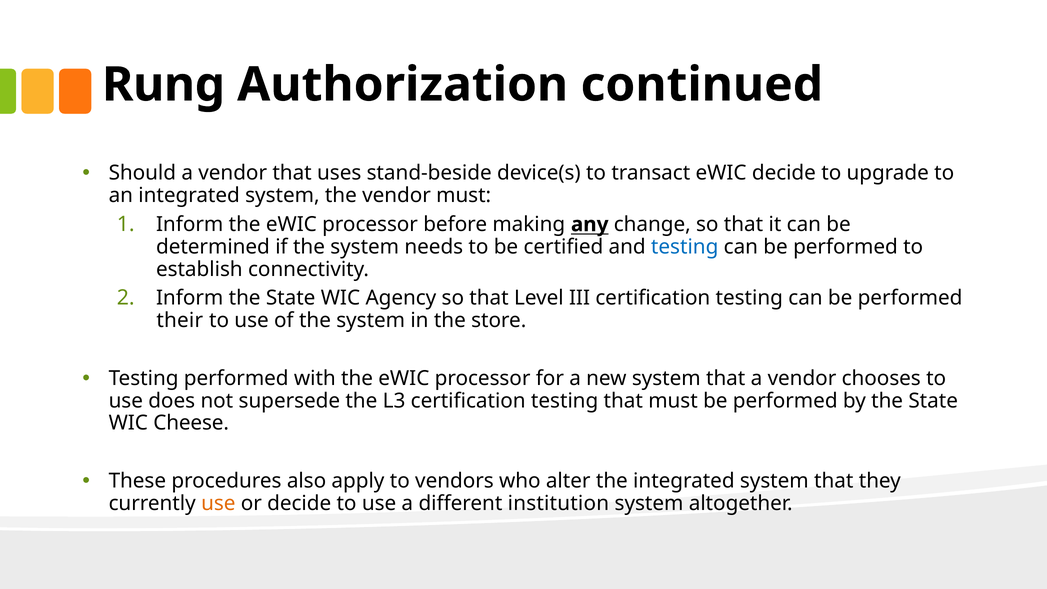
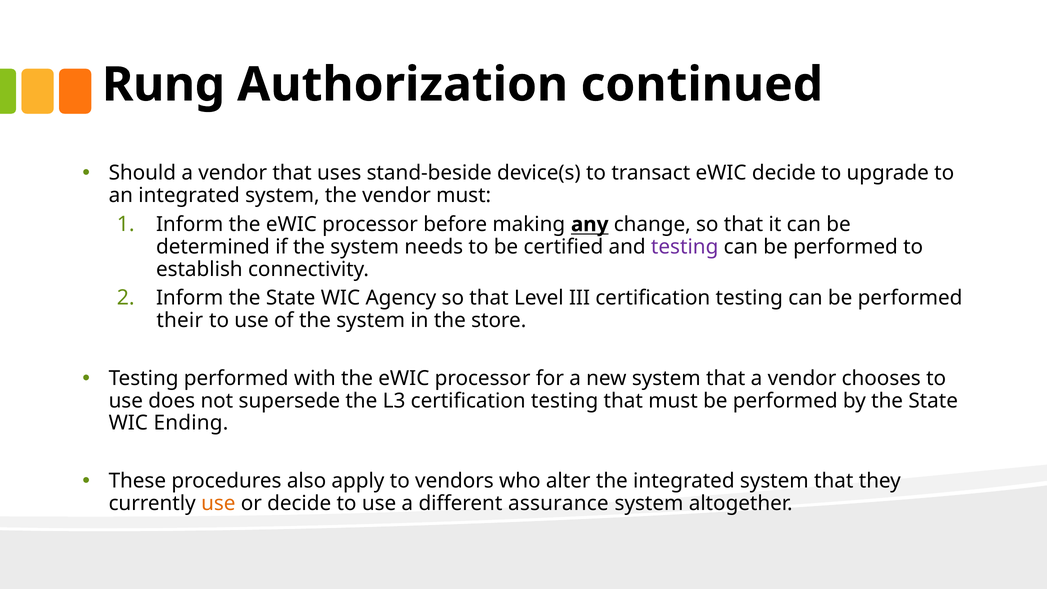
testing at (685, 247) colour: blue -> purple
Cheese: Cheese -> Ending
institution: institution -> assurance
